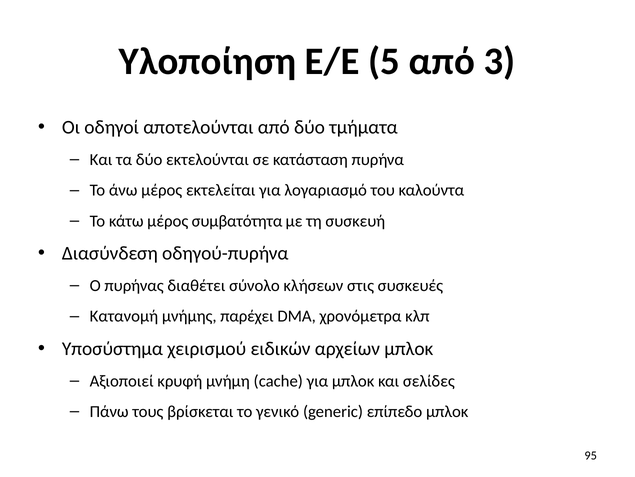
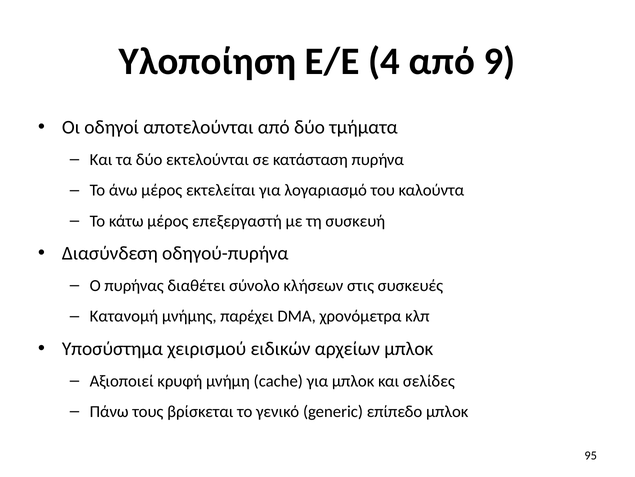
5: 5 -> 4
3: 3 -> 9
συμβατότητα: συμβατότητα -> επεξεργαστή
